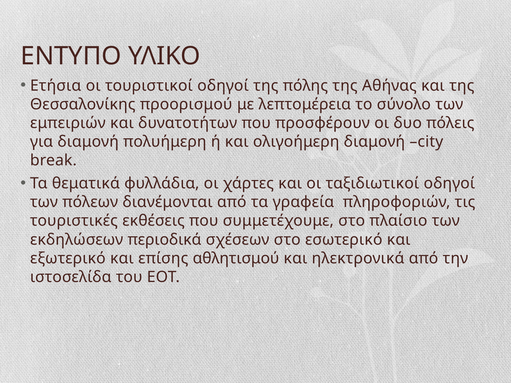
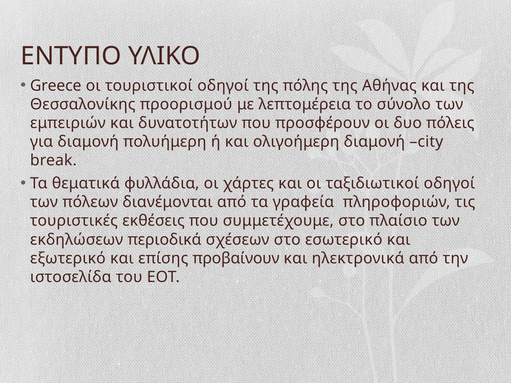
Ετήσια: Ετήσια -> Greece
αθλητισμού: αθλητισμού -> προβαίνουν
